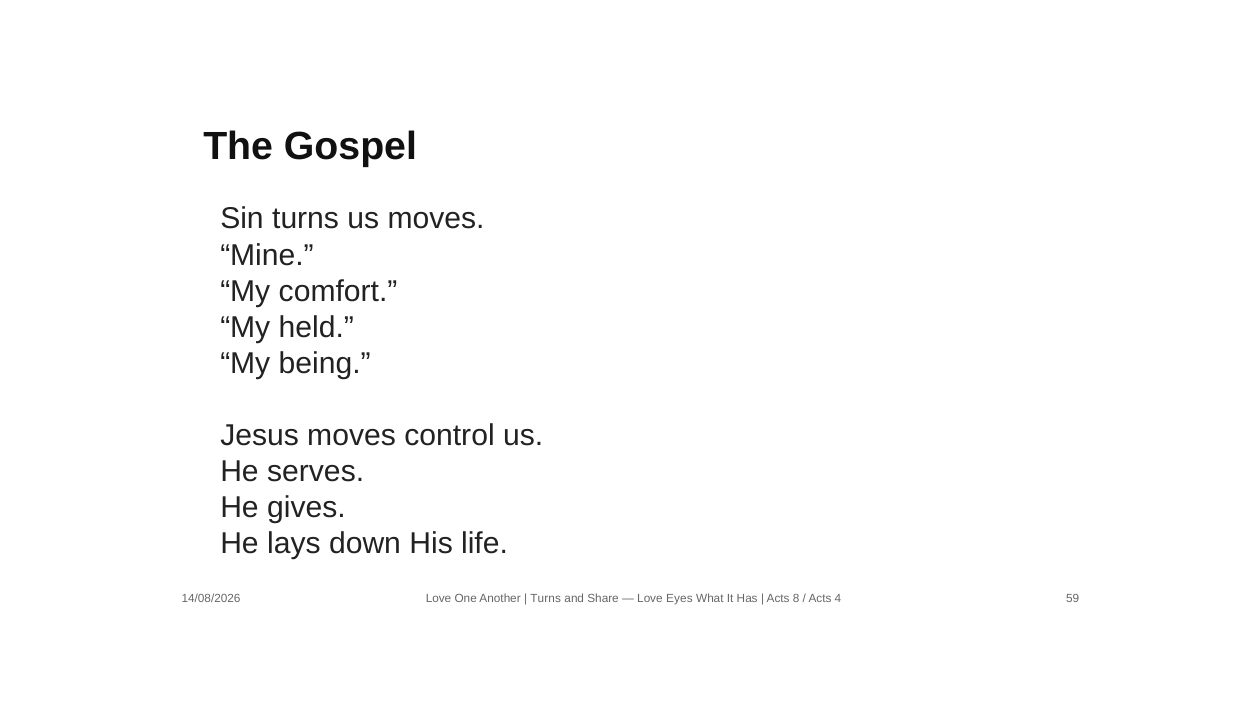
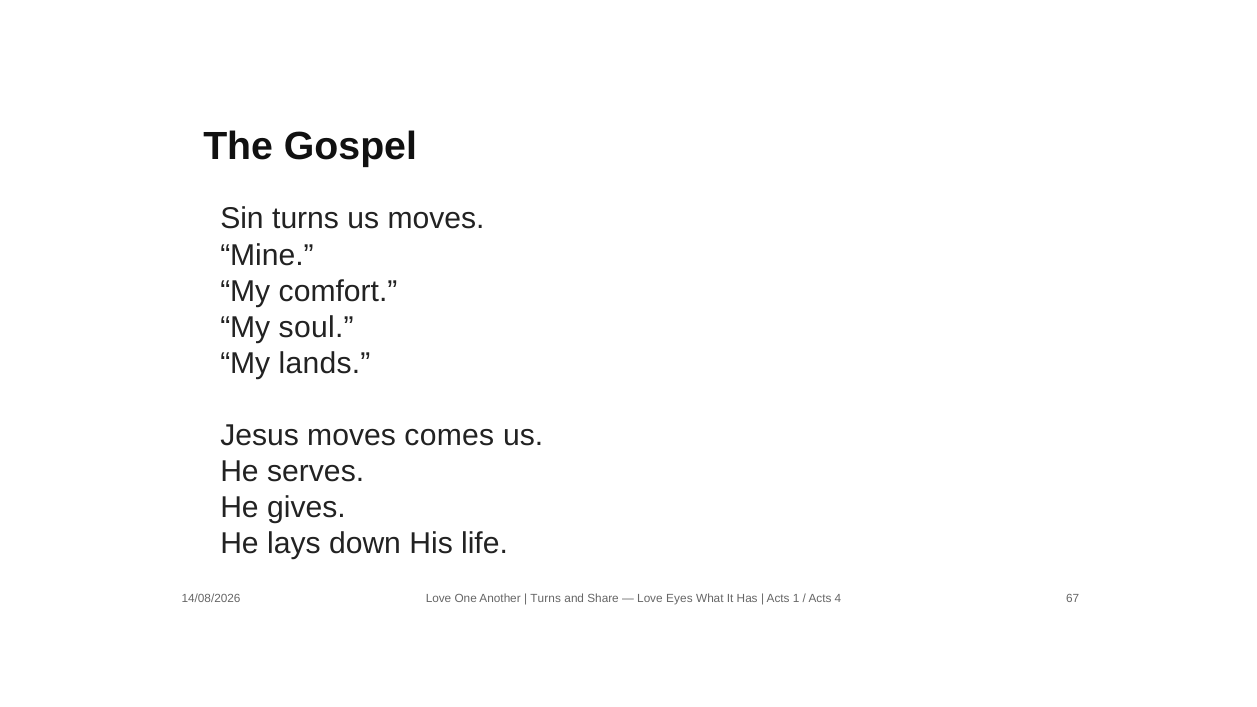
held: held -> soul
being: being -> lands
control: control -> comes
8: 8 -> 1
59: 59 -> 67
